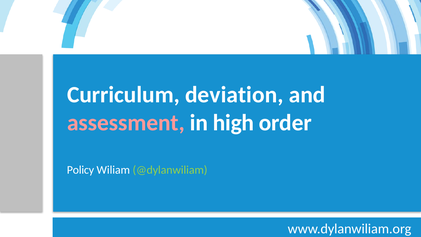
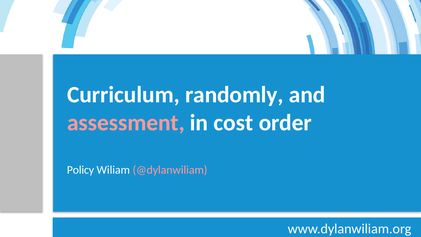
deviation: deviation -> randomly
high: high -> cost
@dylanwiliam colour: light green -> pink
